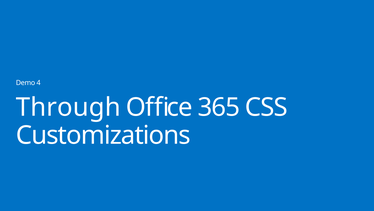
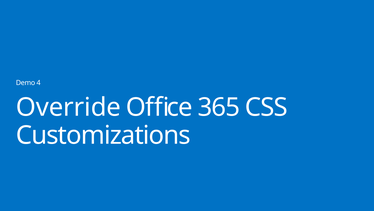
Through: Through -> Override
